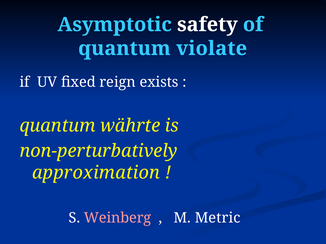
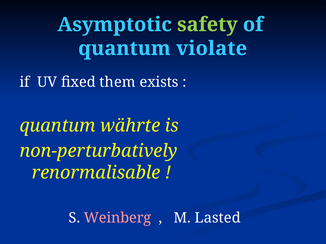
safety colour: white -> light green
reign: reign -> them
approximation: approximation -> renormalisable
Metric: Metric -> Lasted
